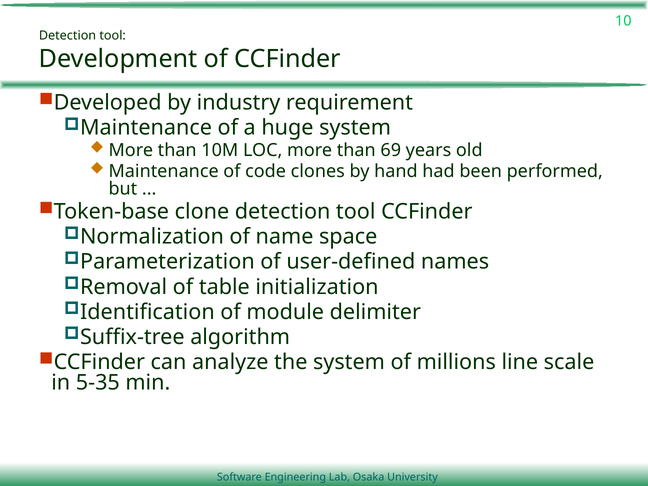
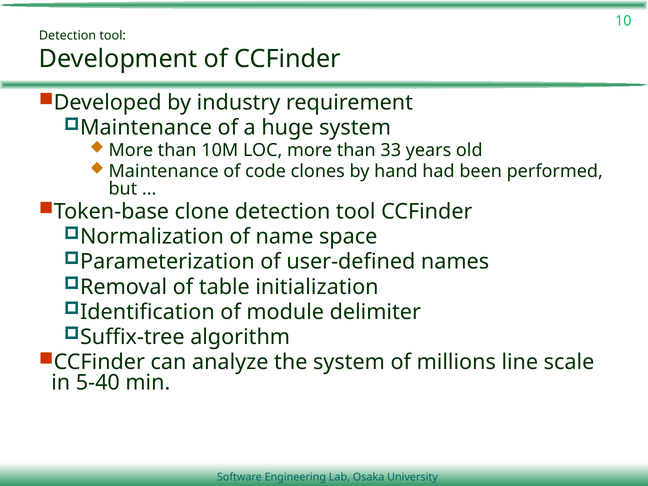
69: 69 -> 33
5-35: 5-35 -> 5-40
